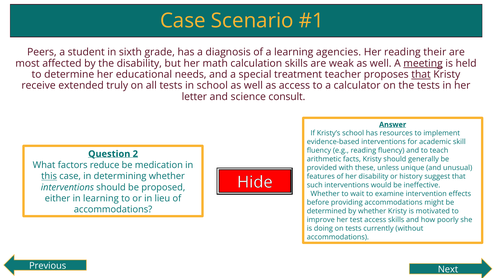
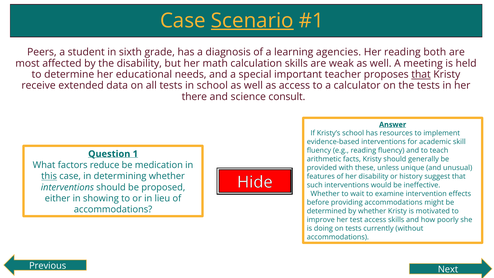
Scenario underline: none -> present
their: their -> both
meeting underline: present -> none
treatment: treatment -> important
truly: truly -> data
letter: letter -> there
2: 2 -> 1
in learning: learning -> showing
